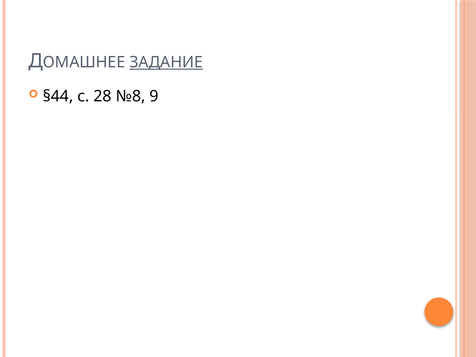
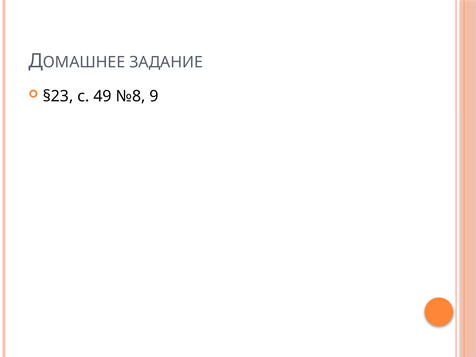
ЗАДАНИЕ underline: present -> none
§44: §44 -> §23
28: 28 -> 49
